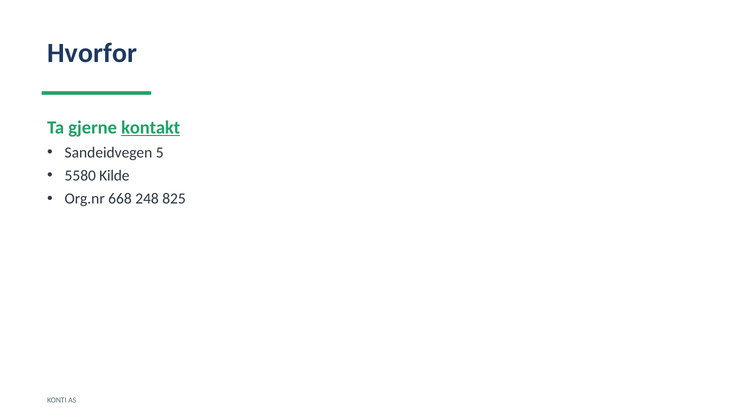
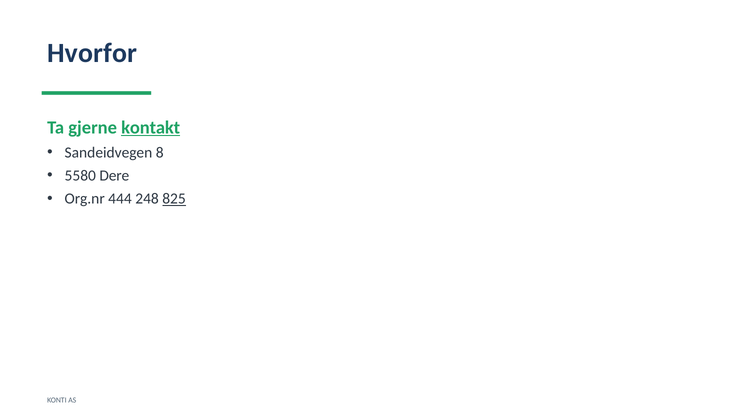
5: 5 -> 8
Kilde: Kilde -> Dere
668: 668 -> 444
825 underline: none -> present
